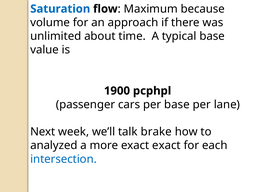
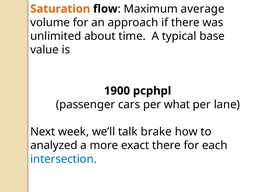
Saturation colour: blue -> orange
because: because -> average
per base: base -> what
exact exact: exact -> there
